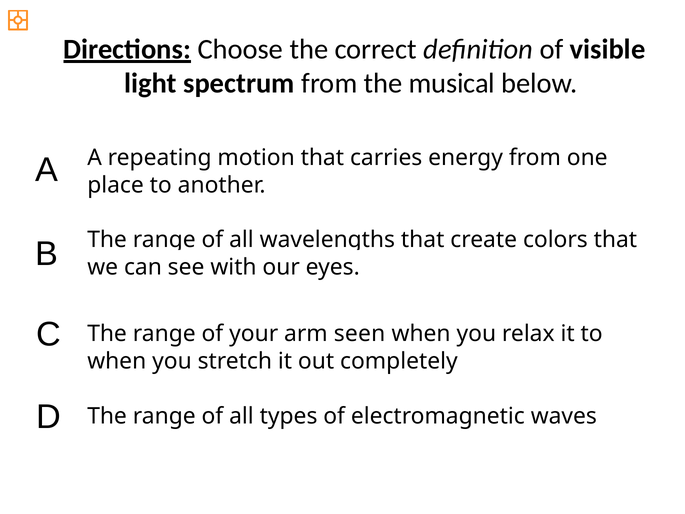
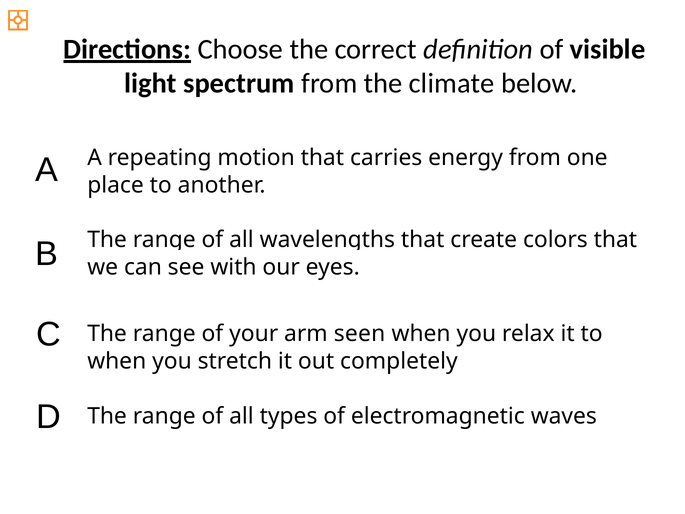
musical: musical -> climate
